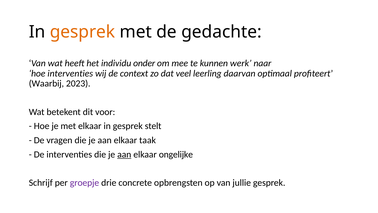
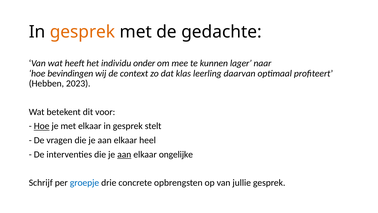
werk: werk -> lager
hoe interventies: interventies -> bevindingen
veel: veel -> klas
Waarbij: Waarbij -> Hebben
Hoe at (42, 126) underline: none -> present
taak: taak -> heel
groepje colour: purple -> blue
